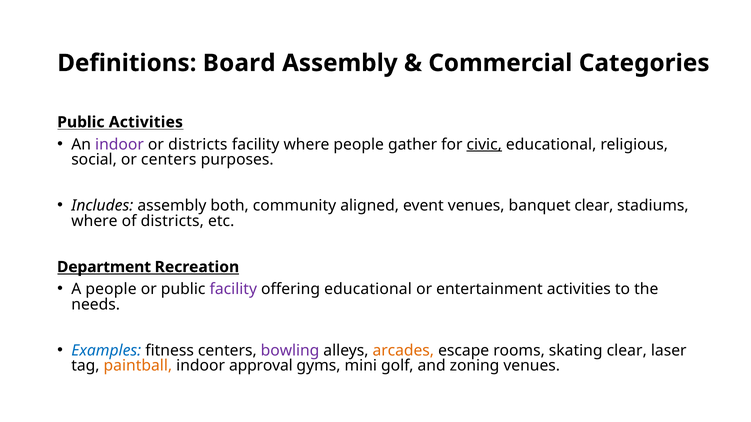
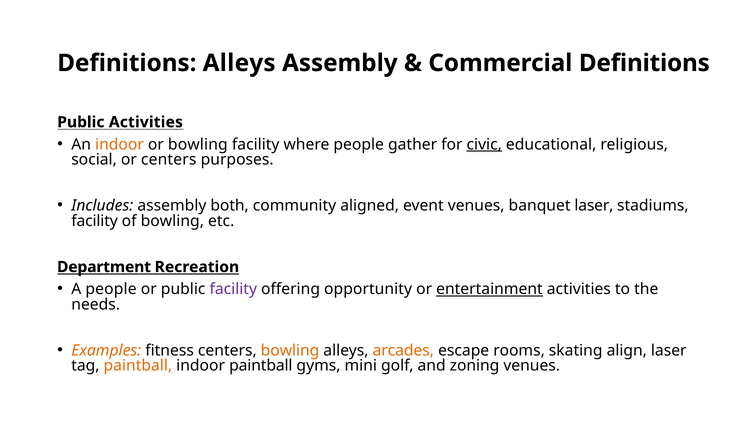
Definitions Board: Board -> Alleys
Commercial Categories: Categories -> Definitions
indoor at (119, 145) colour: purple -> orange
or districts: districts -> bowling
banquet clear: clear -> laser
where at (94, 221): where -> facility
of districts: districts -> bowling
offering educational: educational -> opportunity
entertainment underline: none -> present
Examples colour: blue -> orange
bowling at (290, 351) colour: purple -> orange
skating clear: clear -> align
indoor approval: approval -> paintball
